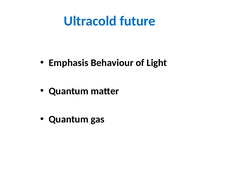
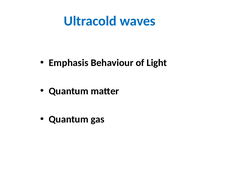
future: future -> waves
